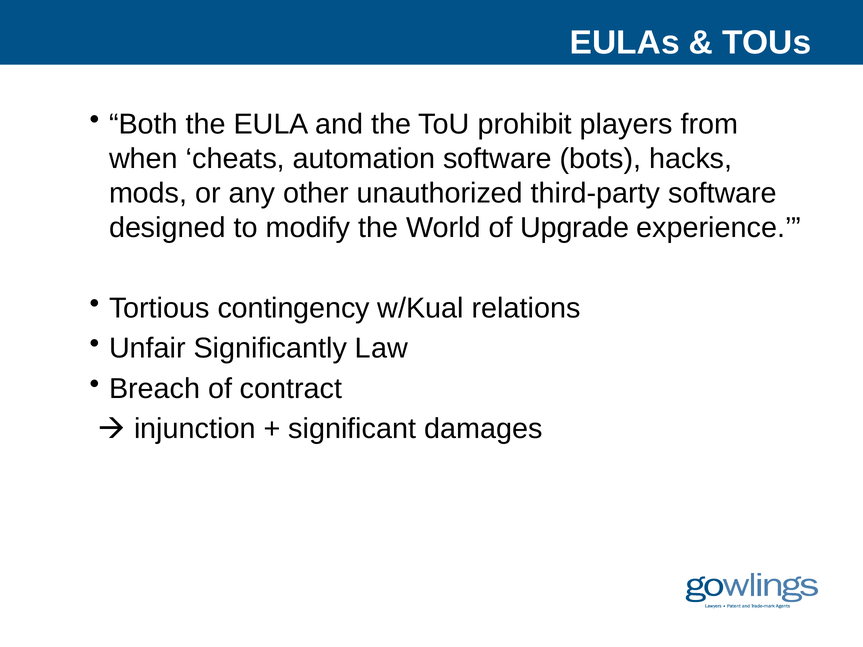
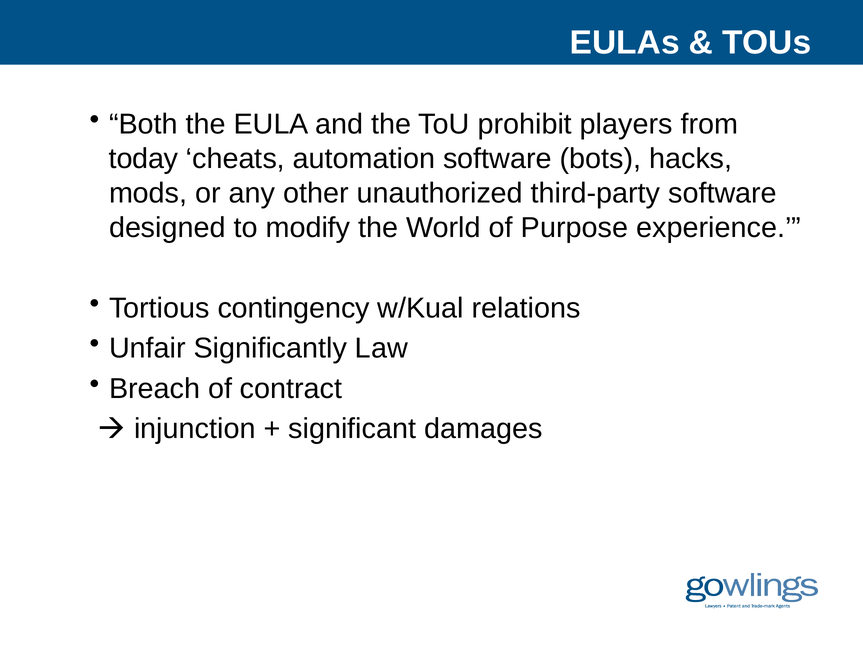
when: when -> today
Upgrade: Upgrade -> Purpose
